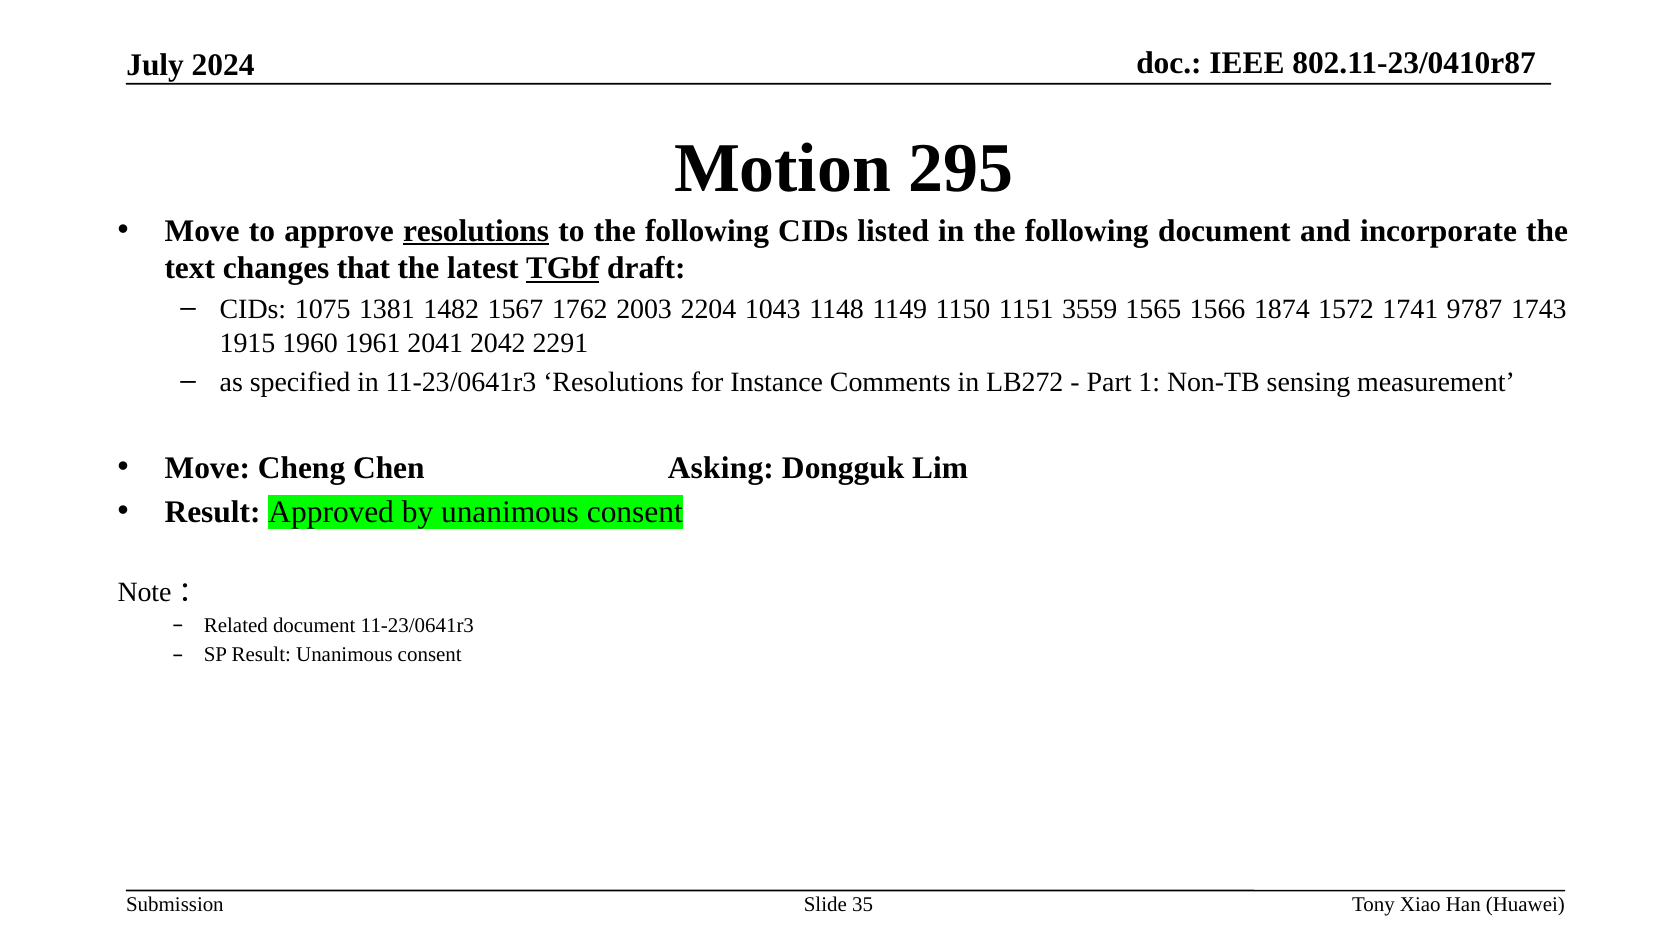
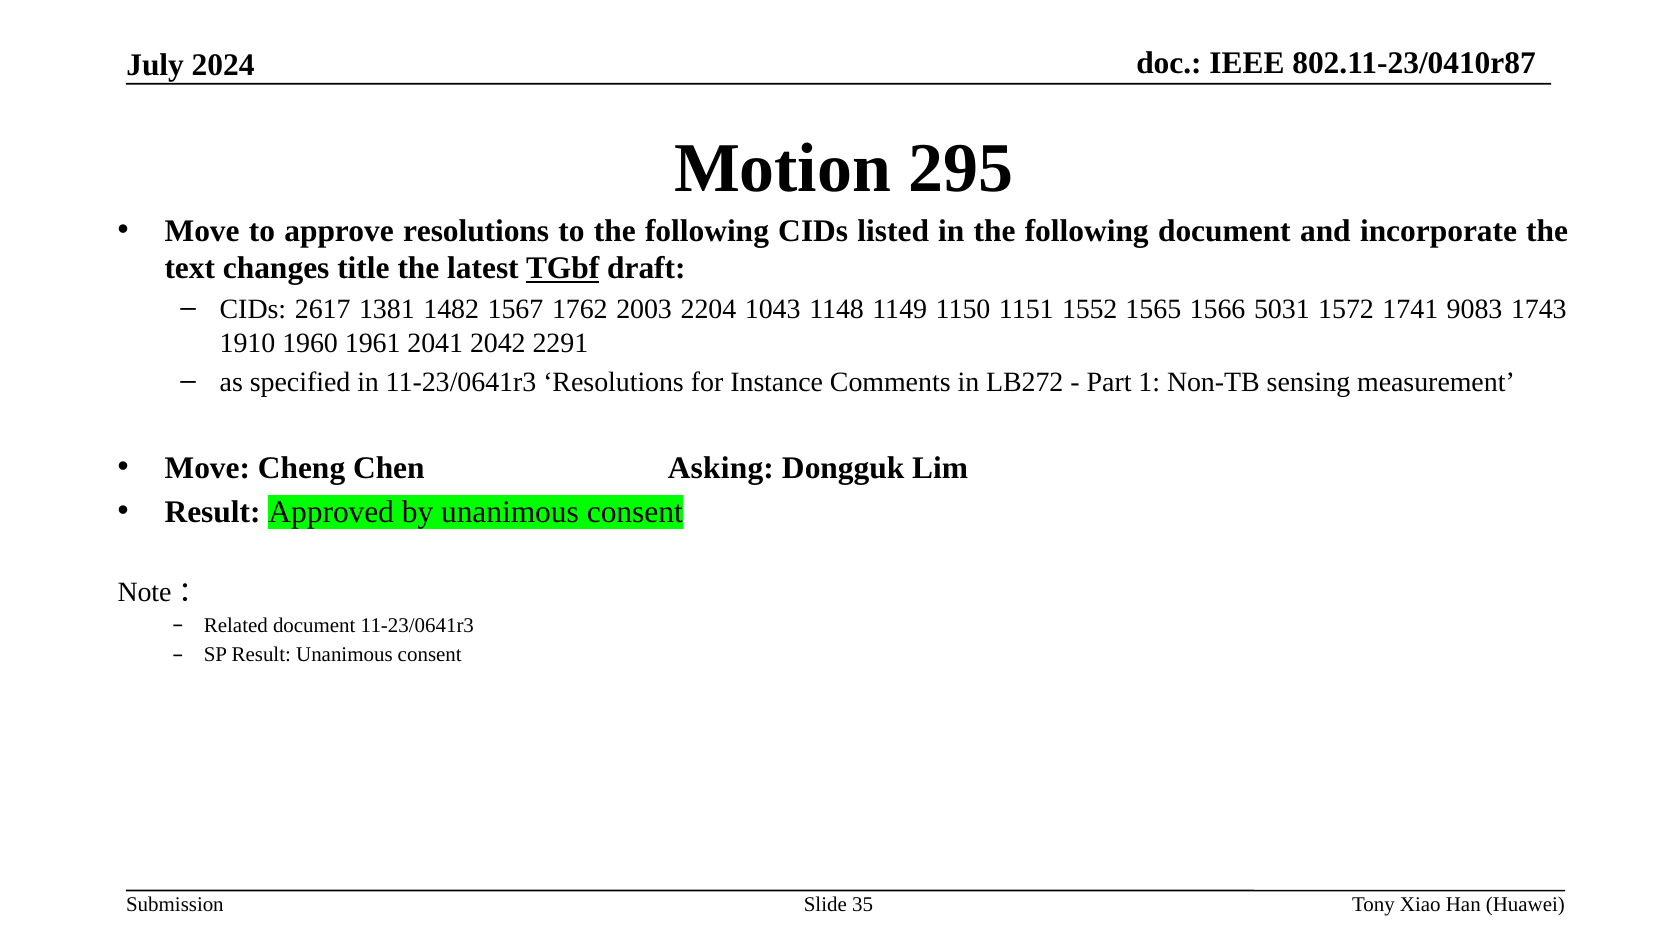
resolutions at (476, 231) underline: present -> none
that: that -> title
1075: 1075 -> 2617
3559: 3559 -> 1552
1874: 1874 -> 5031
9787: 9787 -> 9083
1915: 1915 -> 1910
